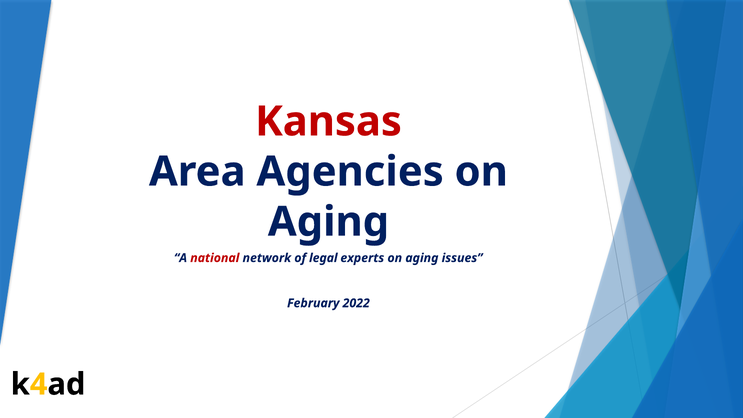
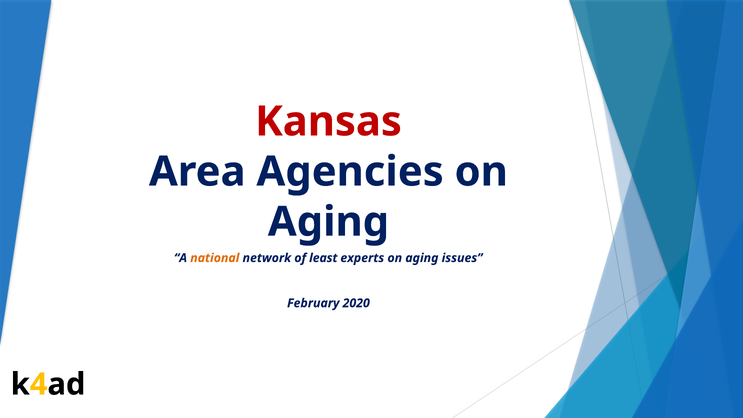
national colour: red -> orange
legal: legal -> least
2022: 2022 -> 2020
